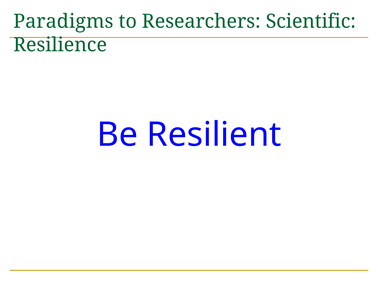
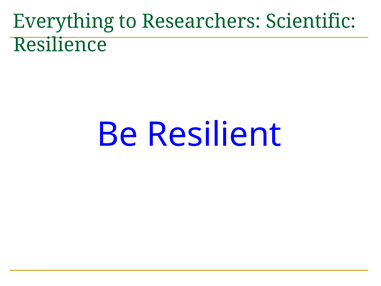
Paradigms: Paradigms -> Everything
